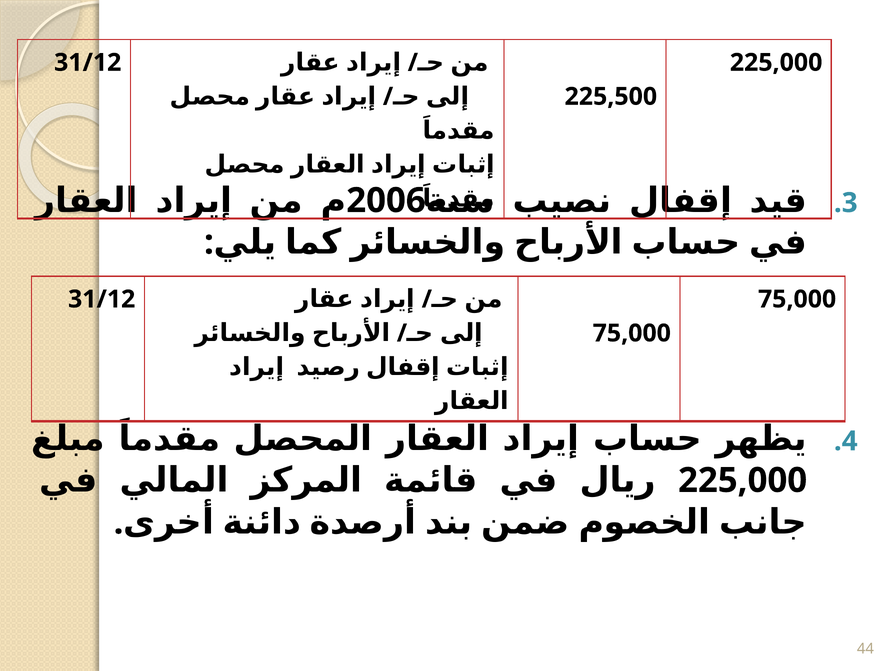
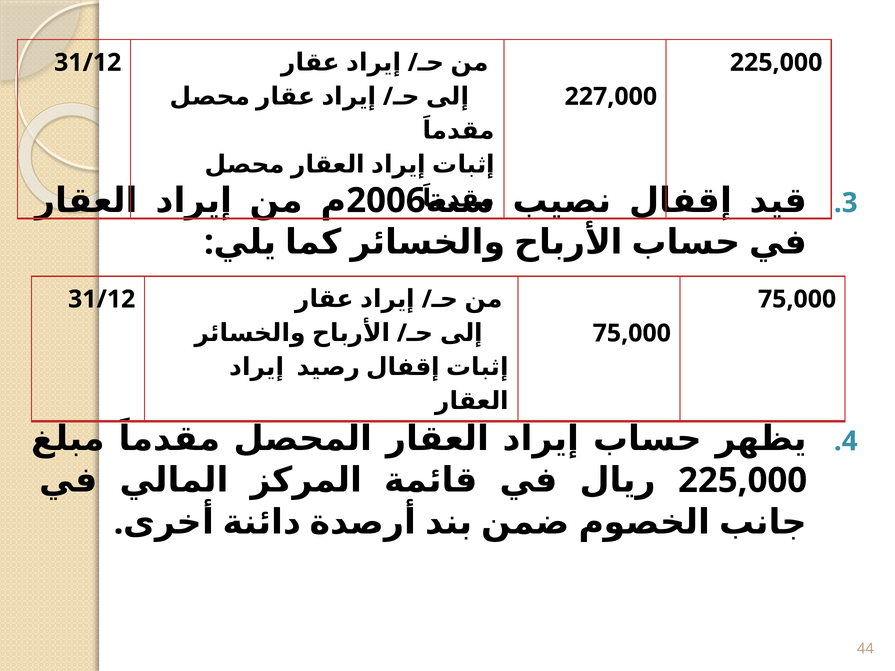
225,500: 225,500 -> 227,000
